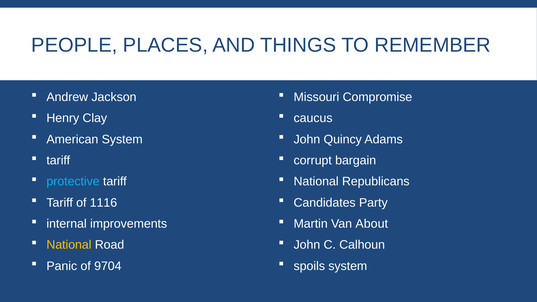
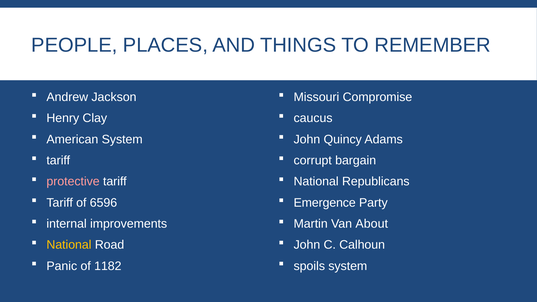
protective colour: light blue -> pink
1116: 1116 -> 6596
Candidates: Candidates -> Emergence
9704: 9704 -> 1182
